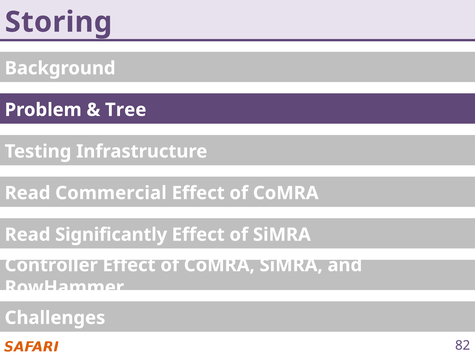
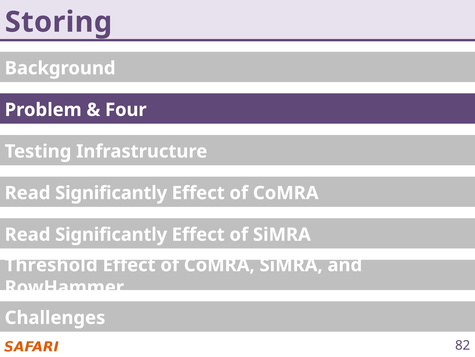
Tree: Tree -> Four
Commercial at (111, 193): Commercial -> Significantly
Controller: Controller -> Threshold
